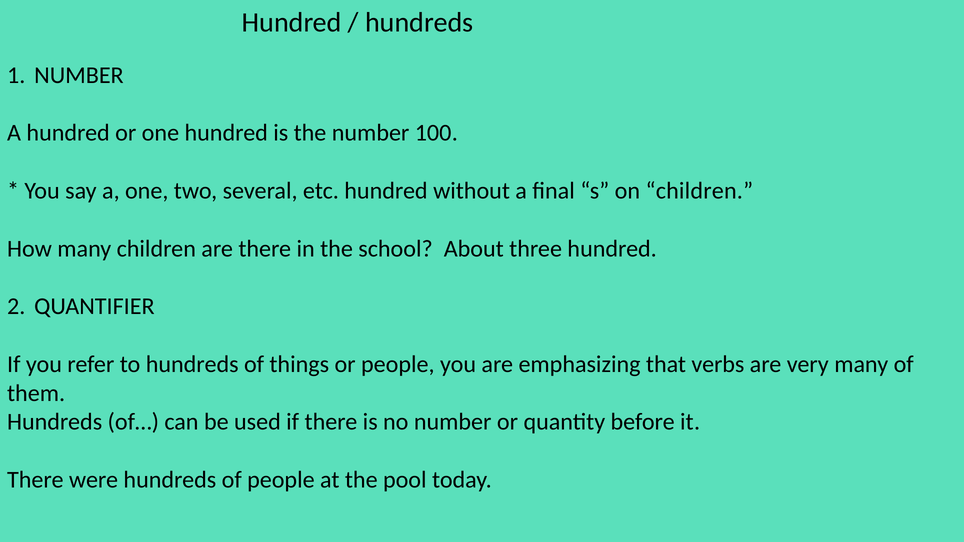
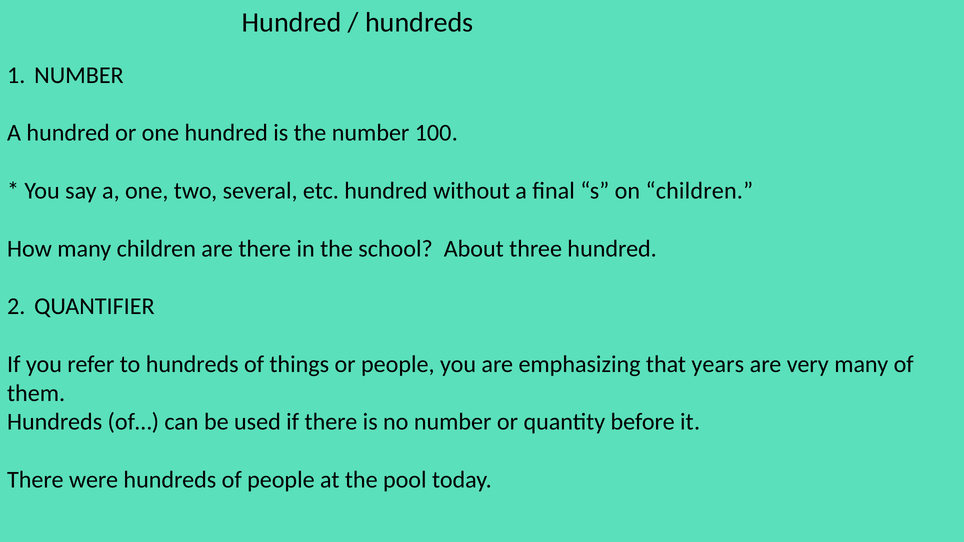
verbs: verbs -> years
